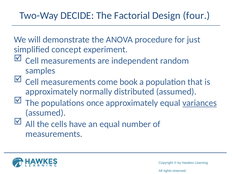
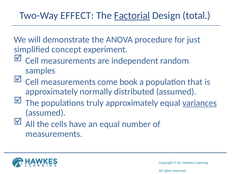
DECIDE: DECIDE -> EFFECT
Factorial underline: none -> present
four: four -> total
once: once -> truly
